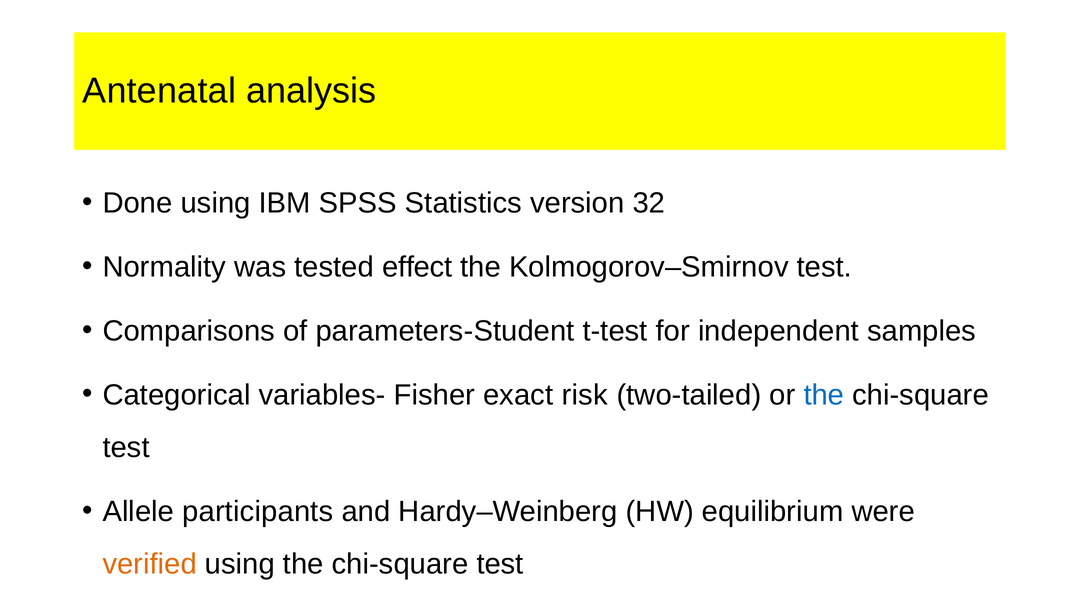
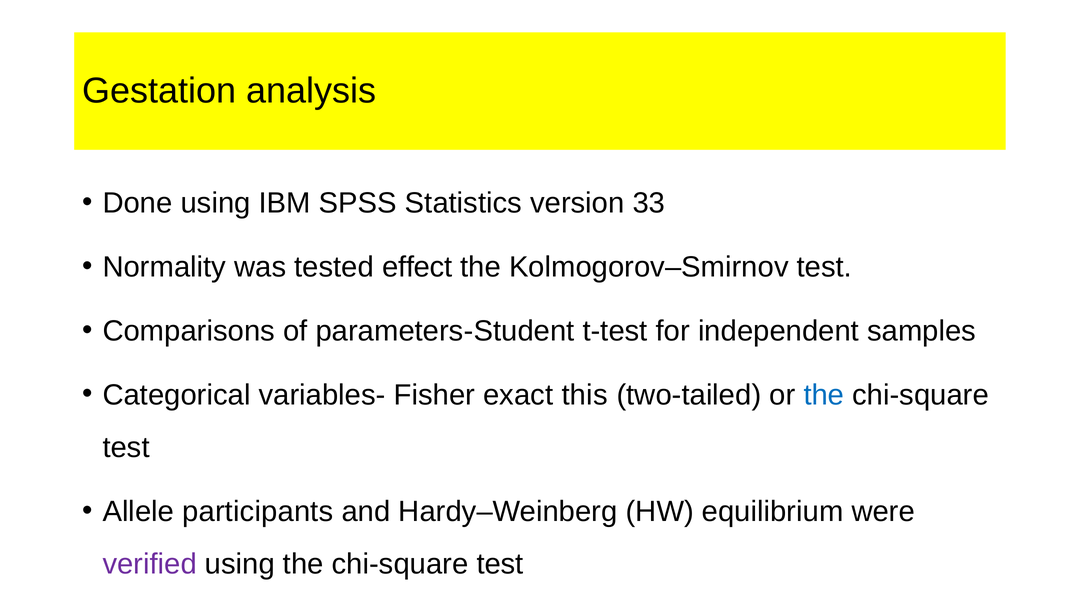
Antenatal: Antenatal -> Gestation
32: 32 -> 33
risk: risk -> this
verified colour: orange -> purple
